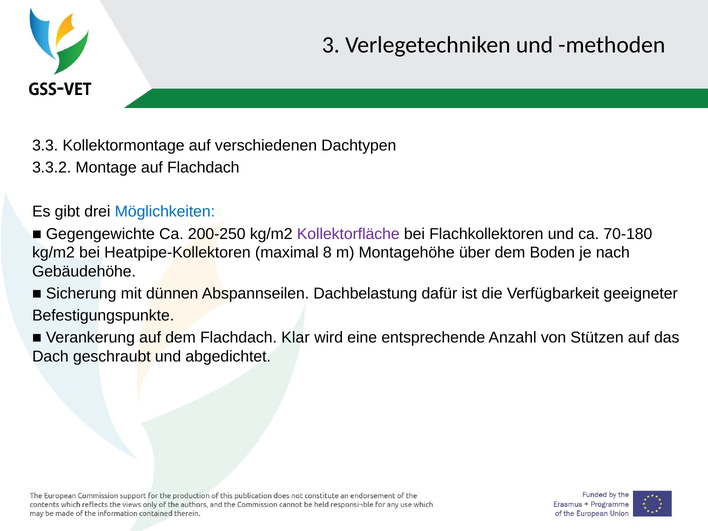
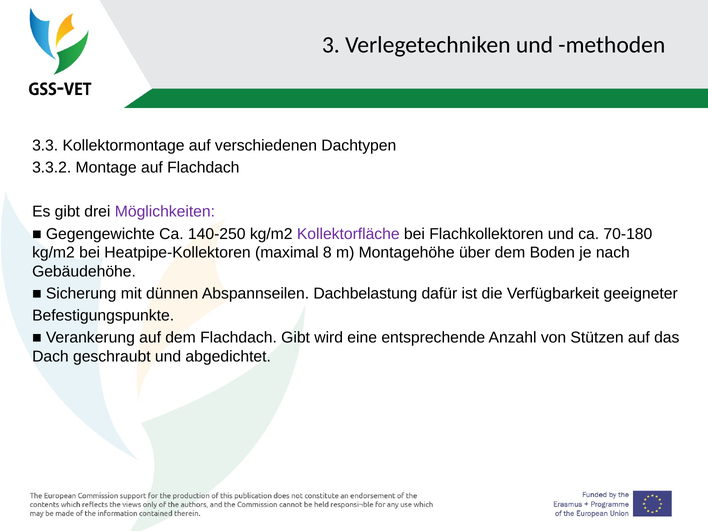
Möglichkeiten colour: blue -> purple
200-250: 200-250 -> 140-250
Flachdach Klar: Klar -> Gibt
